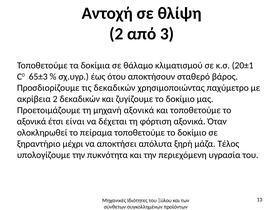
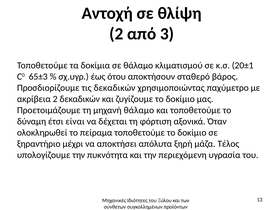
μηχανή αξονικά: αξονικά -> θάλαμο
αξονικά at (32, 121): αξονικά -> δύναμη
